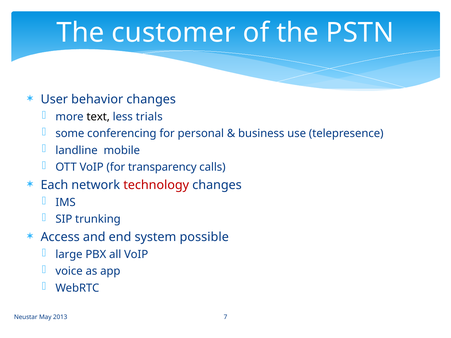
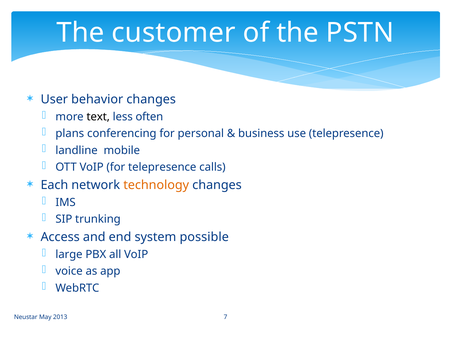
trials: trials -> often
some: some -> plans
for transparency: transparency -> telepresence
technology colour: red -> orange
